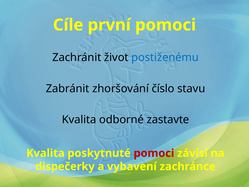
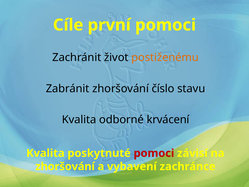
postiženému colour: blue -> orange
zastavte: zastavte -> krvácení
dispečerky at (65, 166): dispečerky -> zhoršování
